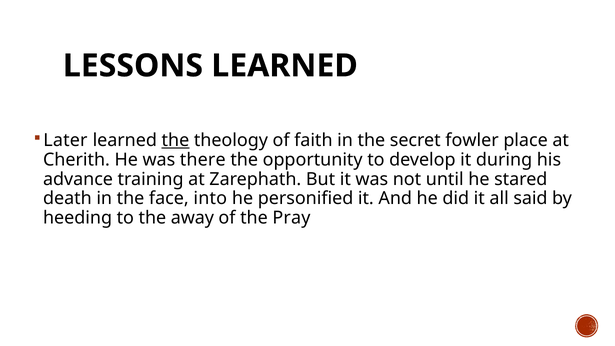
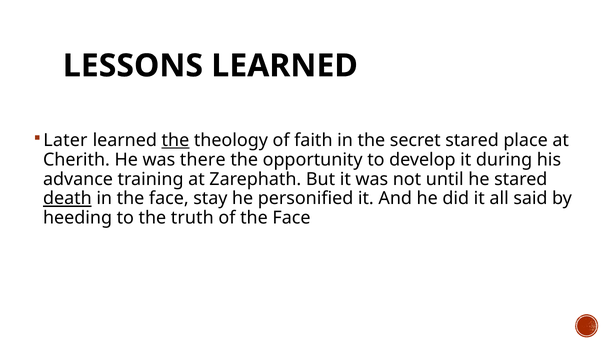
secret fowler: fowler -> stared
death underline: none -> present
into: into -> stay
away: away -> truth
of the Pray: Pray -> Face
